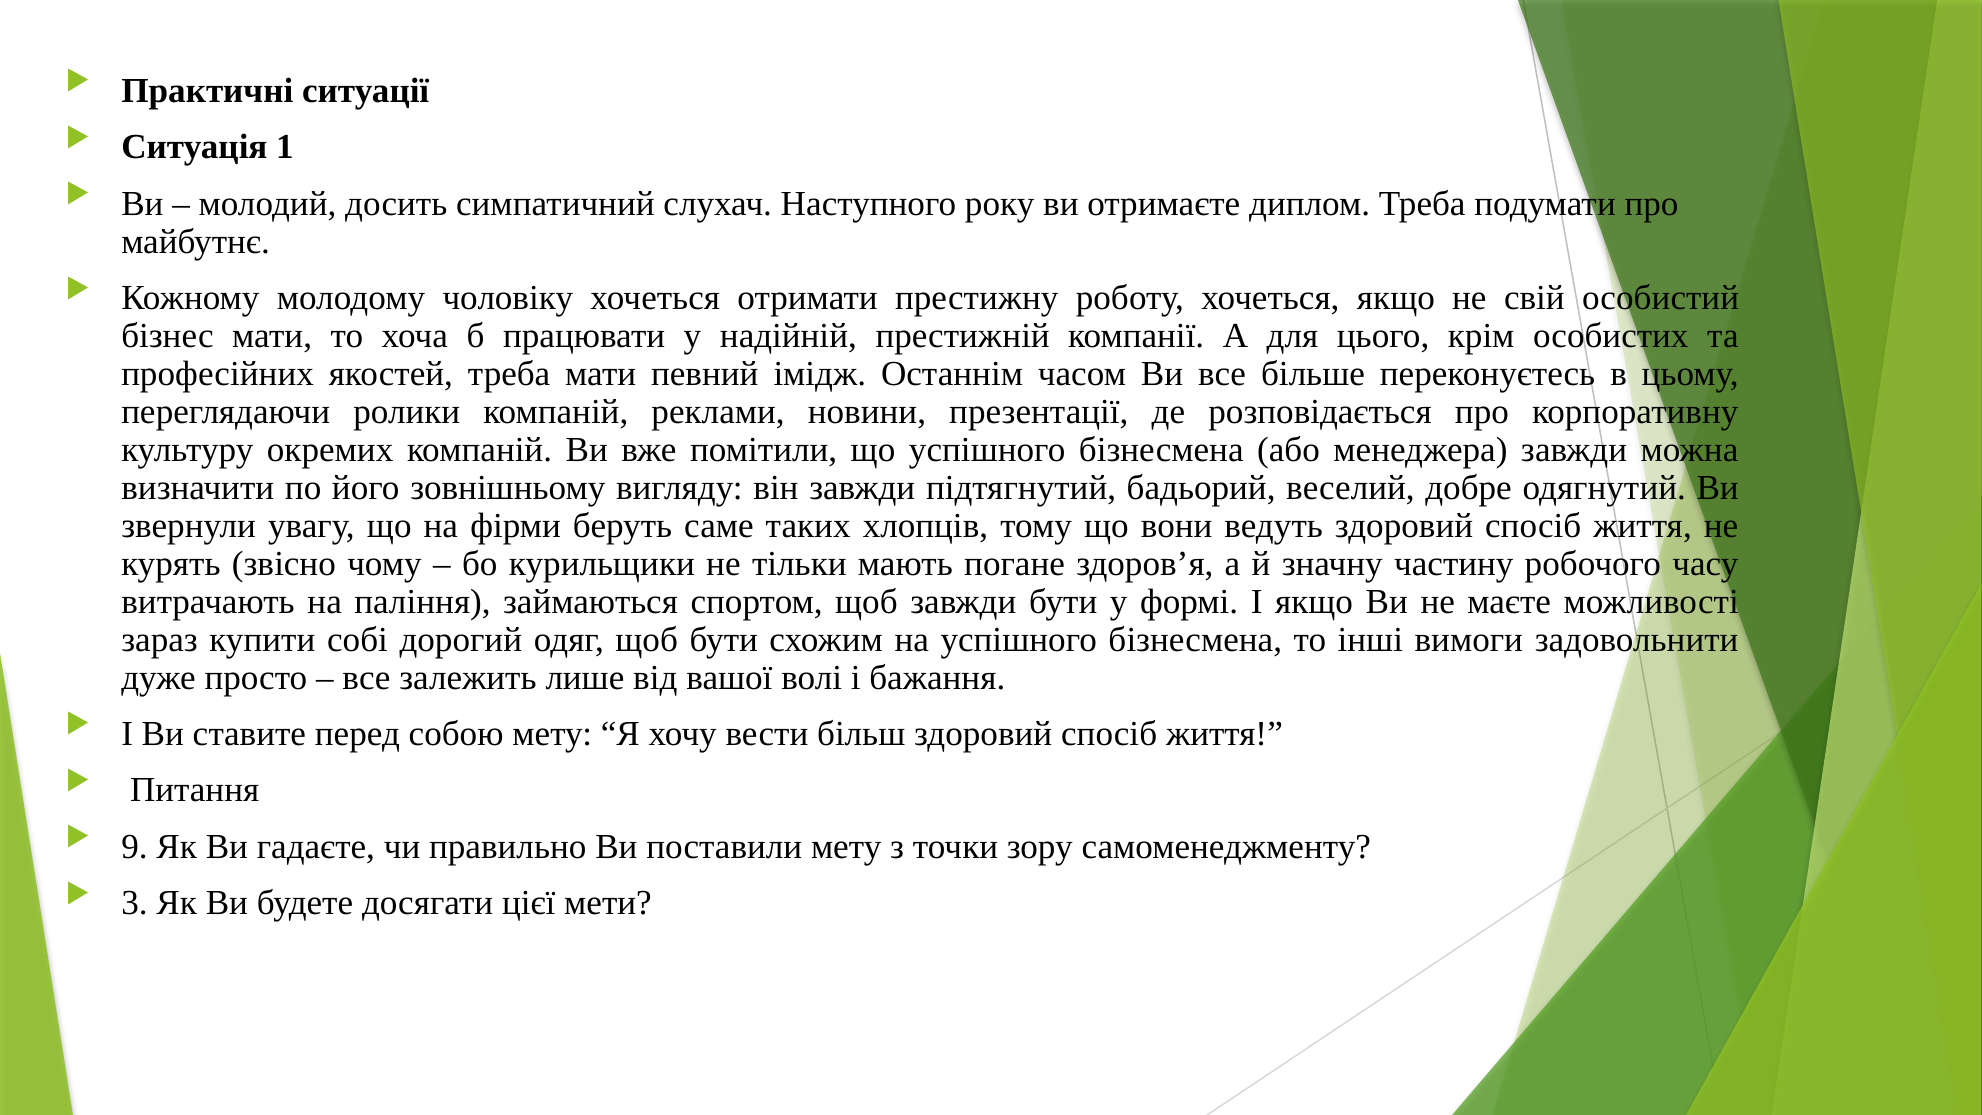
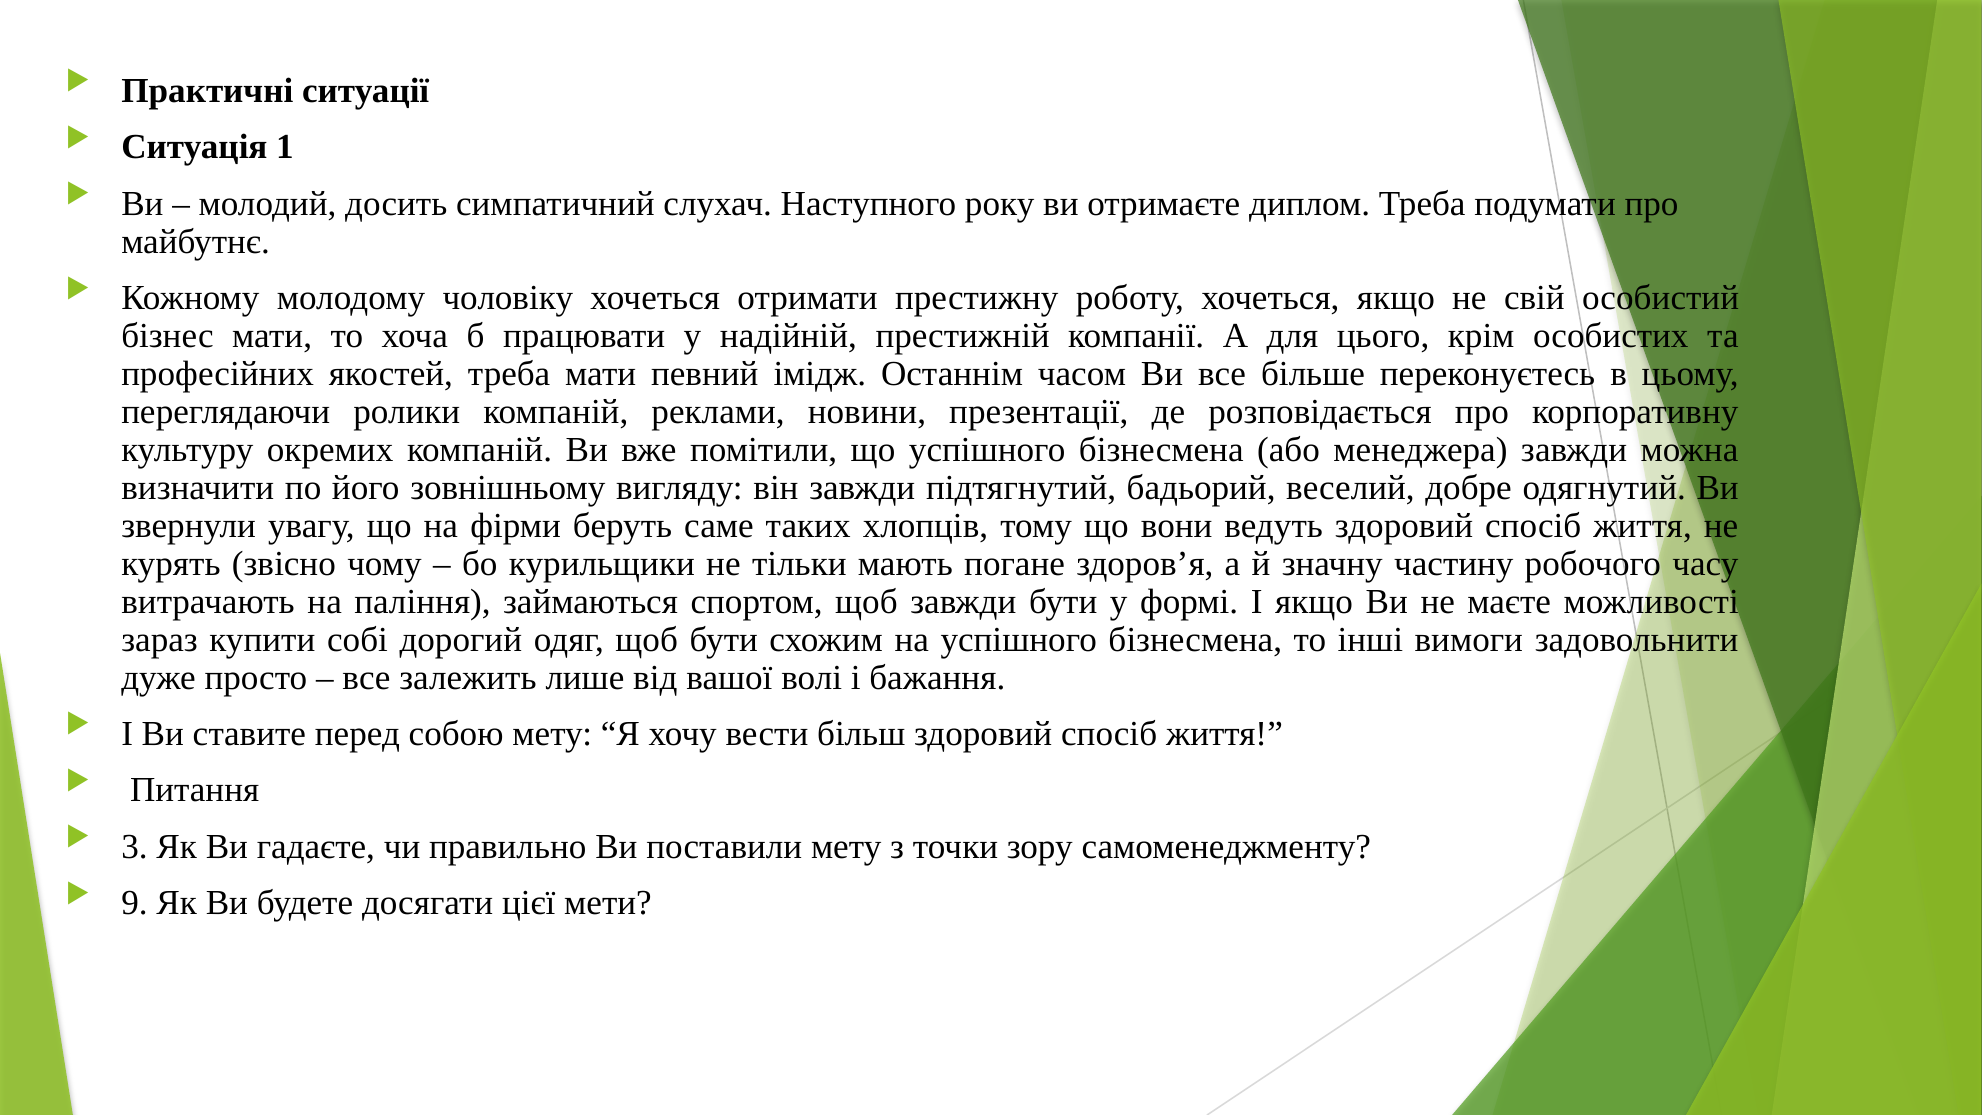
9: 9 -> 3
3: 3 -> 9
